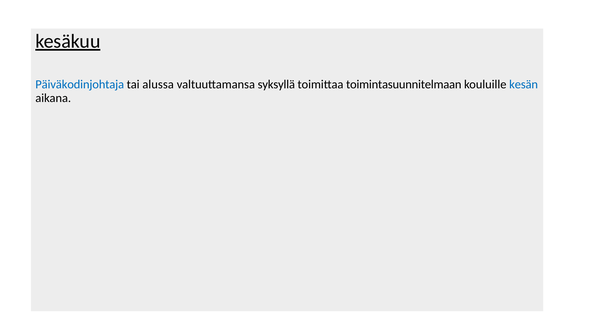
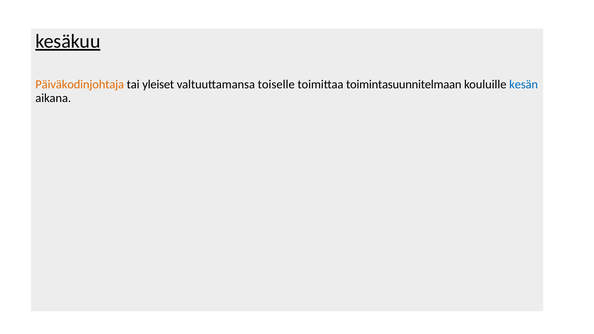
Päiväkodinjohtaja colour: blue -> orange
alussa: alussa -> yleiset
syksyllä: syksyllä -> toiselle
